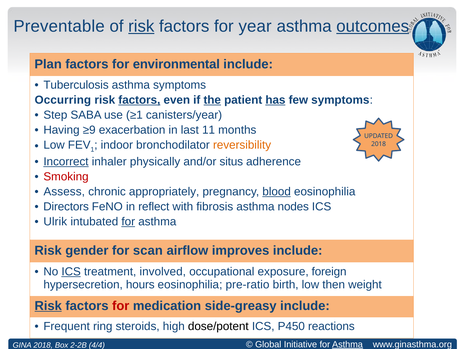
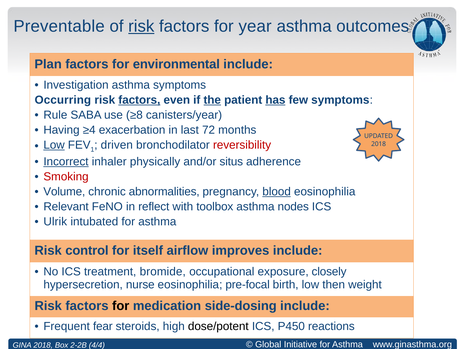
outcomes underline: present -> none
Tuberculosis: Tuberculosis -> Investigation
Step: Step -> Rule
≥1: ≥1 -> ≥8
≥9: ≥9 -> ≥4
11: 11 -> 72
Low at (54, 145) underline: none -> present
indoor: indoor -> driven
reversibility colour: orange -> red
Assess: Assess -> Volume
appropriately: appropriately -> abnormalities
Directors: Directors -> Relevant
fibrosis: fibrosis -> toolbox
for at (128, 221) underline: present -> none
gender: gender -> control
scan: scan -> itself
ICS at (71, 271) underline: present -> none
involved: involved -> bromide
foreign: foreign -> closely
hours: hours -> nurse
pre-ratio: pre-ratio -> pre-focal
Risk at (48, 306) underline: present -> none
for at (121, 306) colour: red -> black
side-greasy: side-greasy -> side-dosing
ring: ring -> fear
Asthma at (347, 344) underline: present -> none
